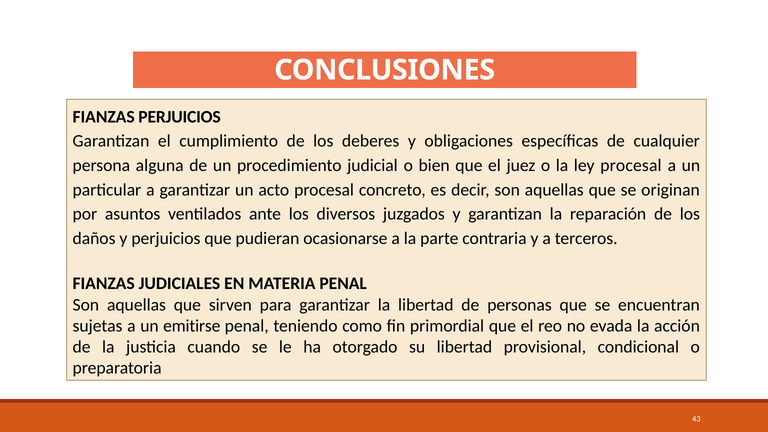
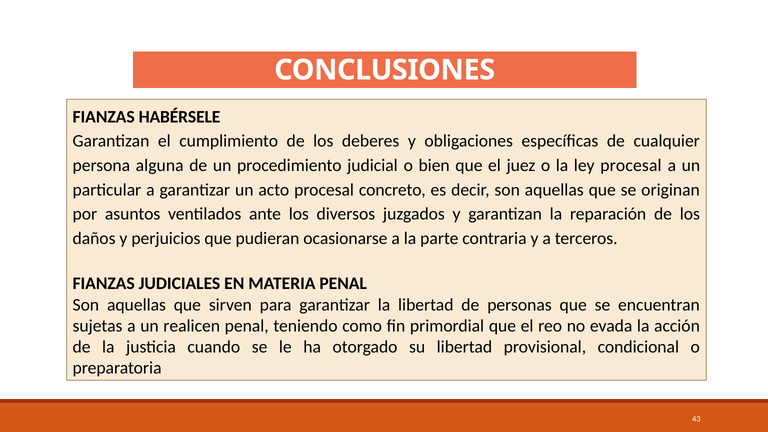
FIANZAS PERJUICIOS: PERJUICIOS -> HABÉRSELE
emitirse: emitirse -> realicen
